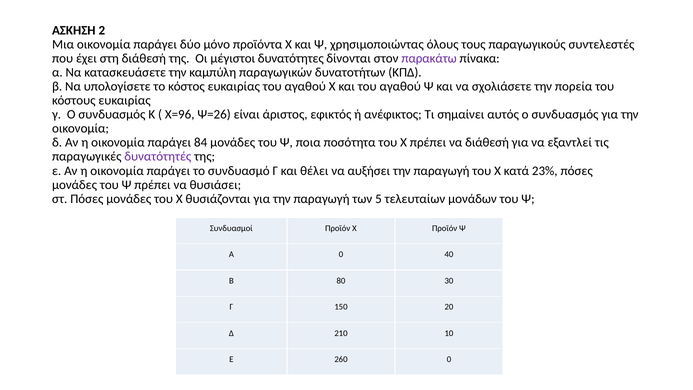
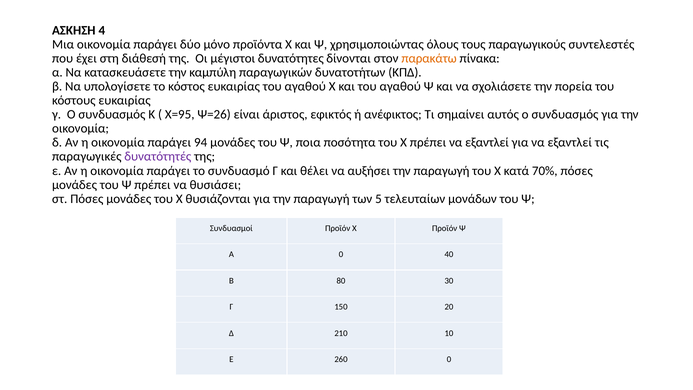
2: 2 -> 4
παρακάτω colour: purple -> orange
Χ=96: Χ=96 -> Χ=95
84: 84 -> 94
πρέπει να διάθεσή: διάθεσή -> εξαντλεί
23%: 23% -> 70%
